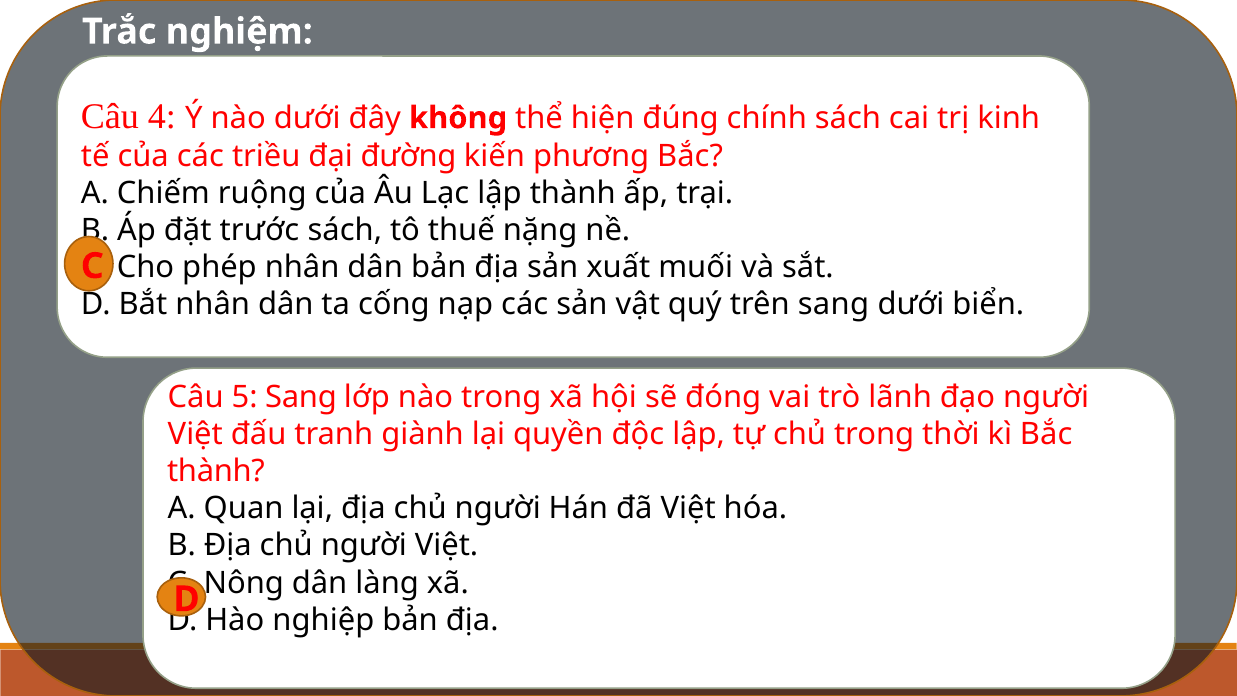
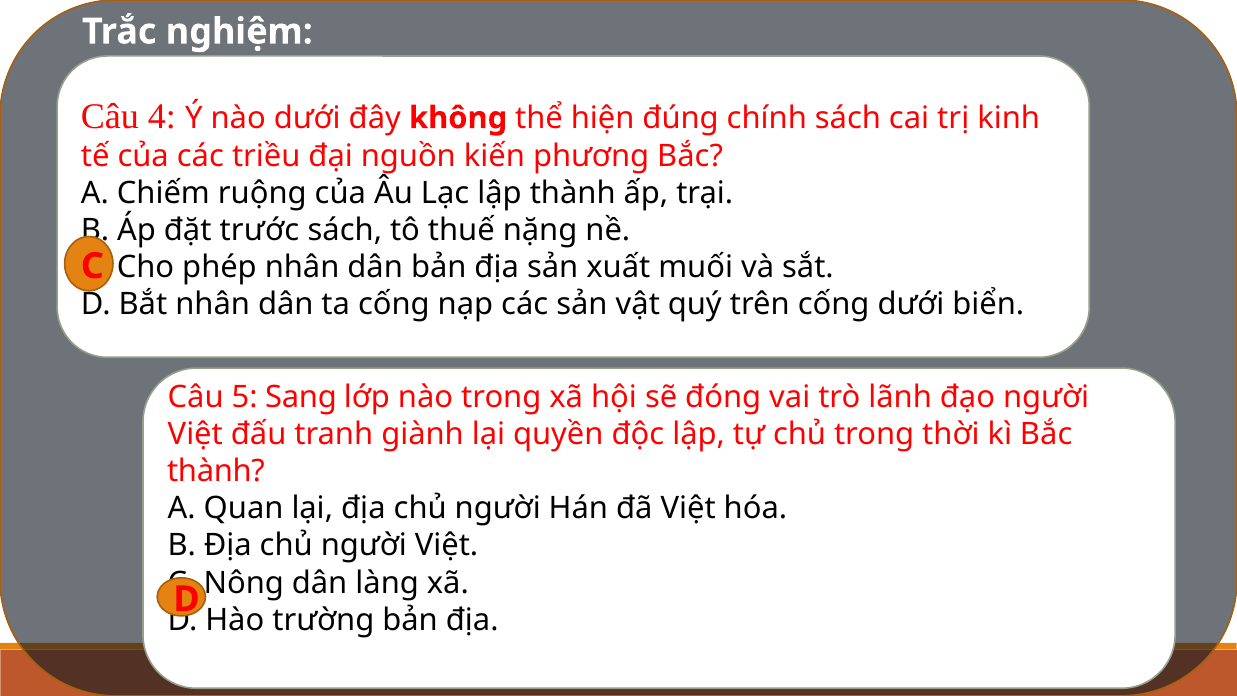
đường: đường -> nguồn
trên sang: sang -> cống
nghiệp: nghiệp -> trường
